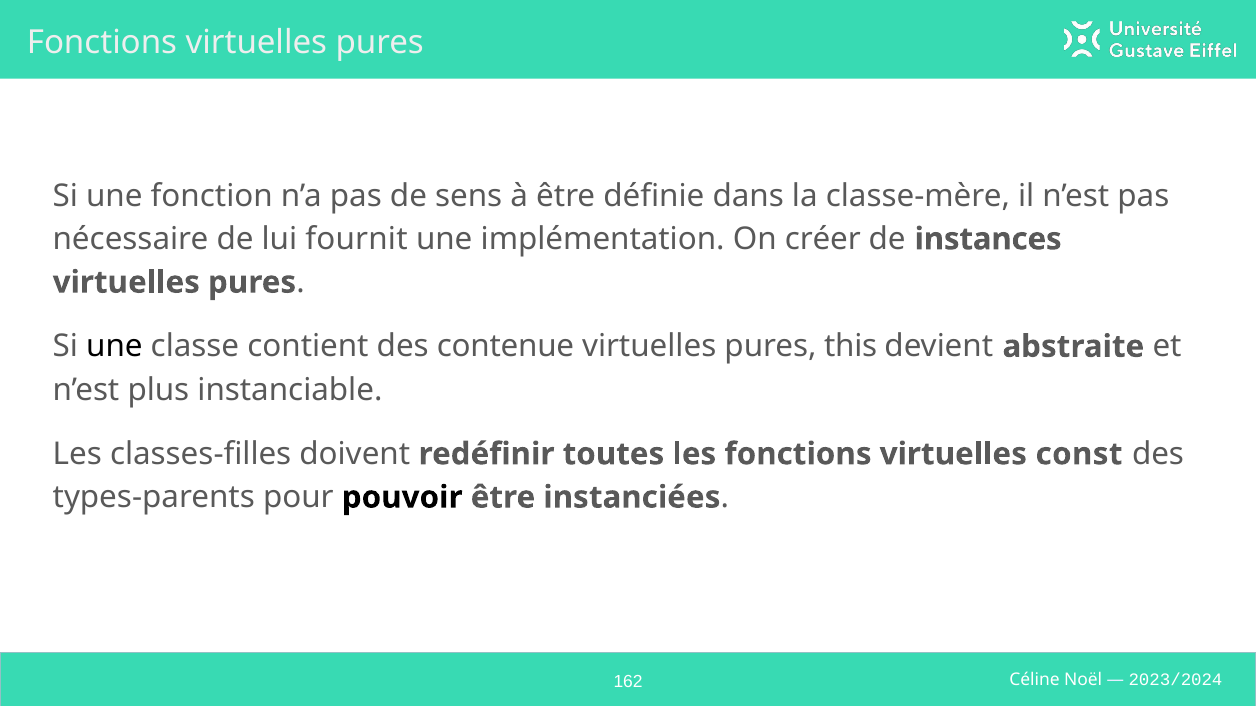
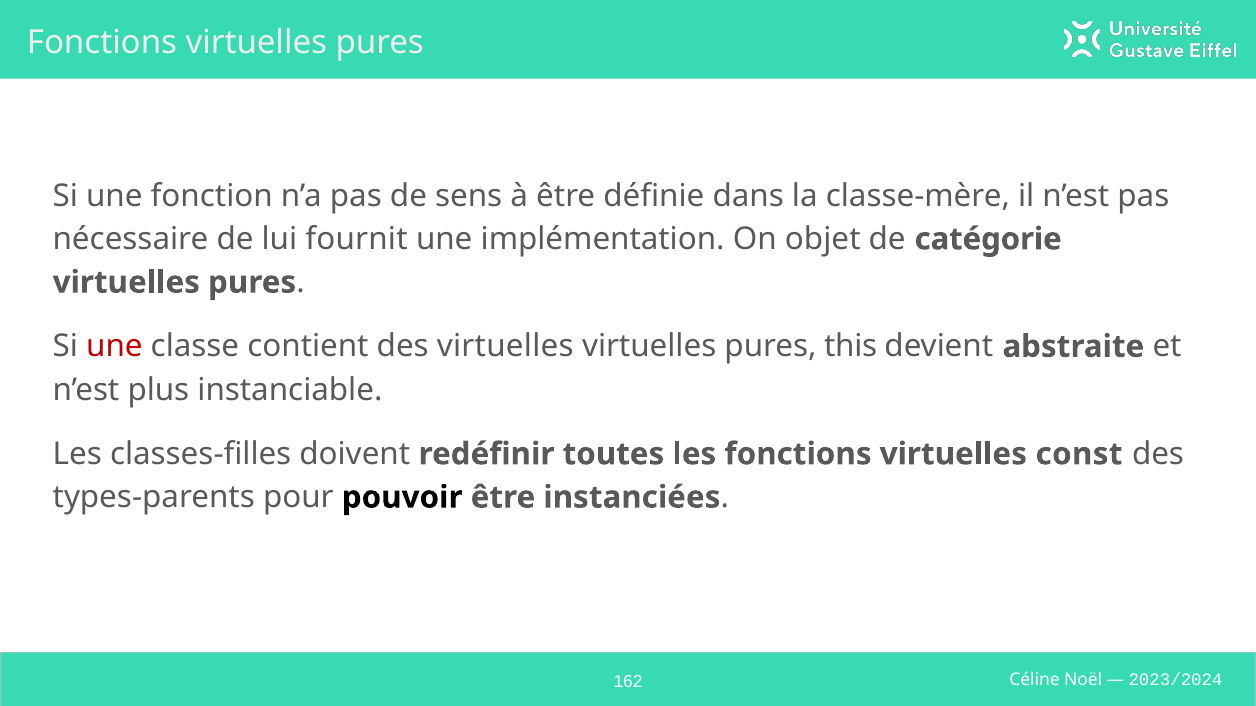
créer: créer -> objet
instances: instances -> catégorie
une at (114, 347) colour: black -> red
des contenue: contenue -> virtuelles
